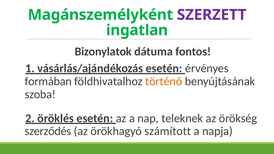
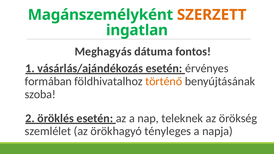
SZERZETT colour: purple -> orange
Bizonylatok: Bizonylatok -> Meghagyás
szerződés: szerződés -> szemlélet
számított: számított -> tényleges
